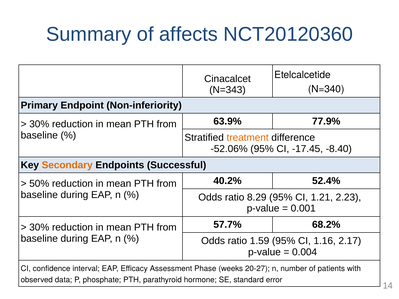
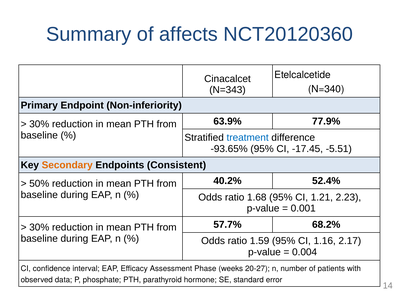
treatment colour: orange -> blue
-52.06%: -52.06% -> -93.65%
-8.40: -8.40 -> -5.51
Successful: Successful -> Consistent
8.29: 8.29 -> 1.68
